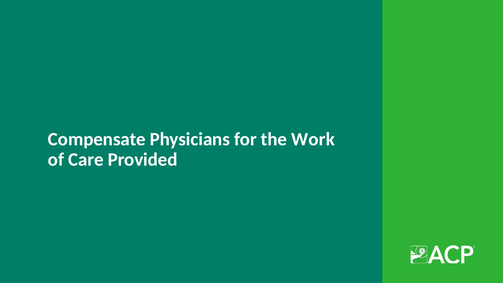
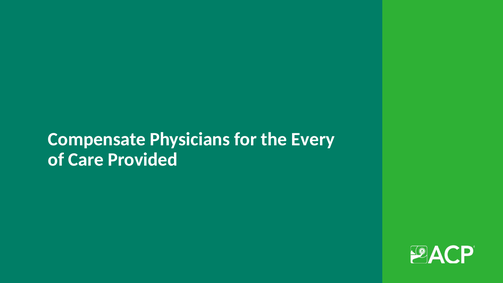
Work: Work -> Every
